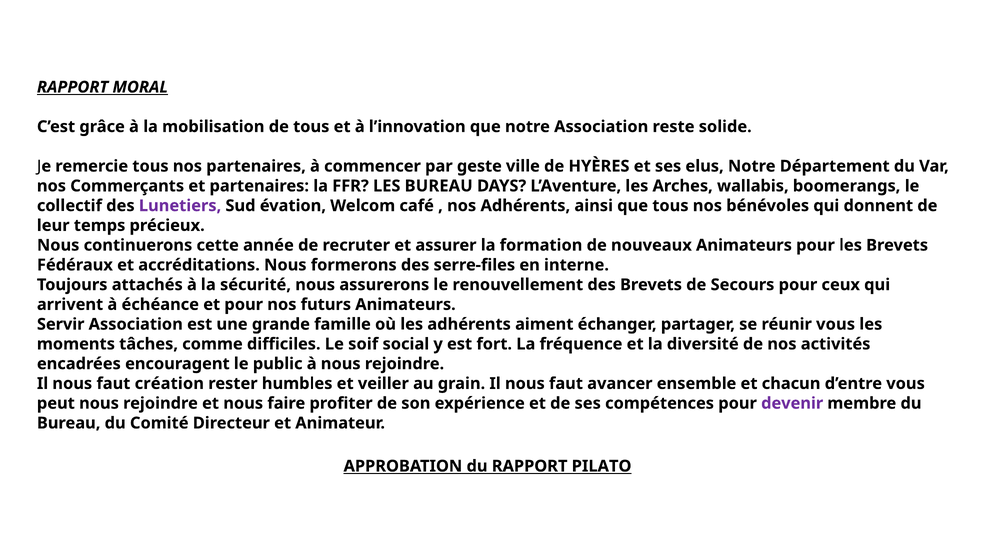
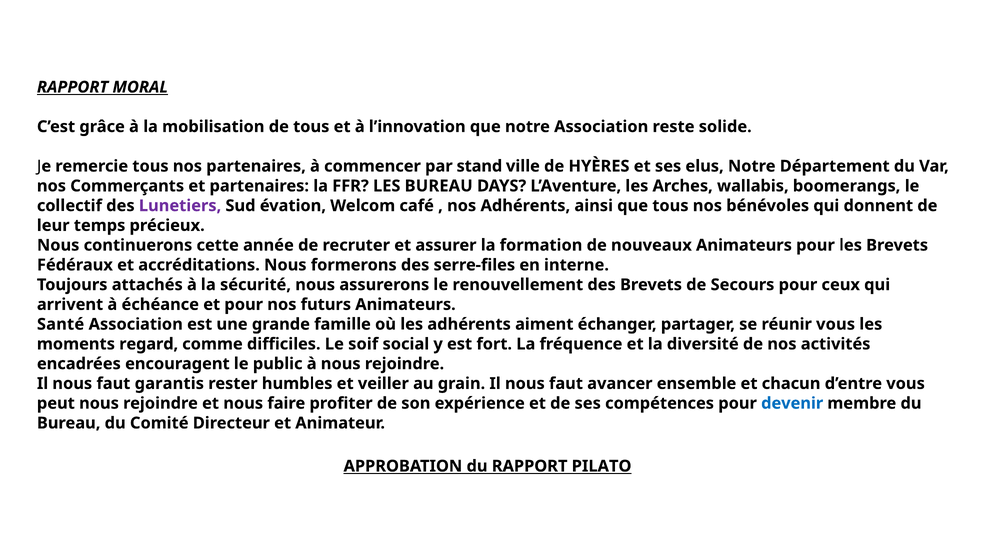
geste: geste -> stand
Servir: Servir -> Santé
tâches: tâches -> regard
création: création -> garantis
devenir colour: purple -> blue
